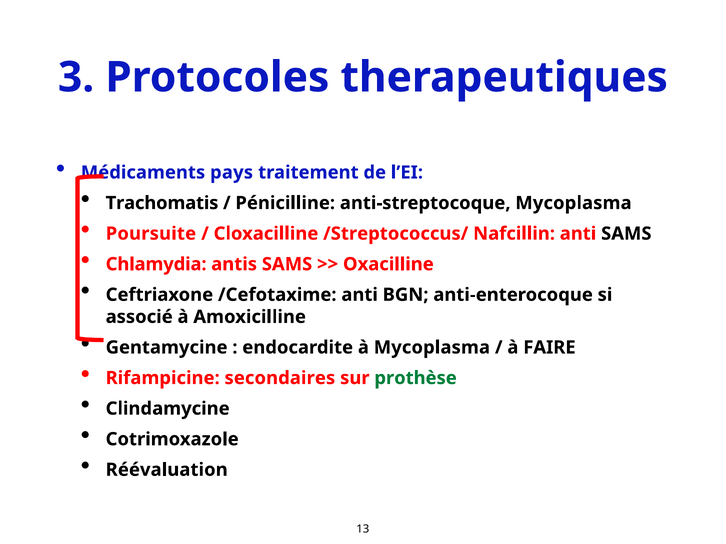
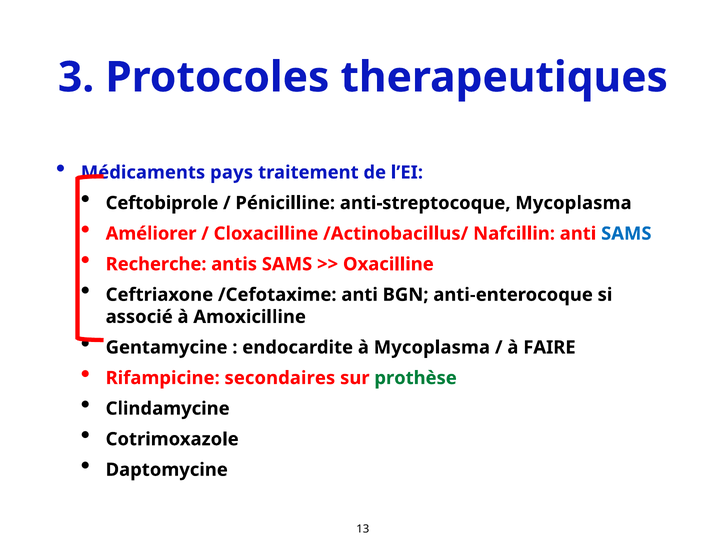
Trachomatis: Trachomatis -> Ceftobiprole
Poursuite: Poursuite -> Améliorer
/Streptococcus/: /Streptococcus/ -> /Actinobacillus/
SAMS at (626, 234) colour: black -> blue
Chlamydia: Chlamydia -> Recherche
Réévaluation: Réévaluation -> Daptomycine
